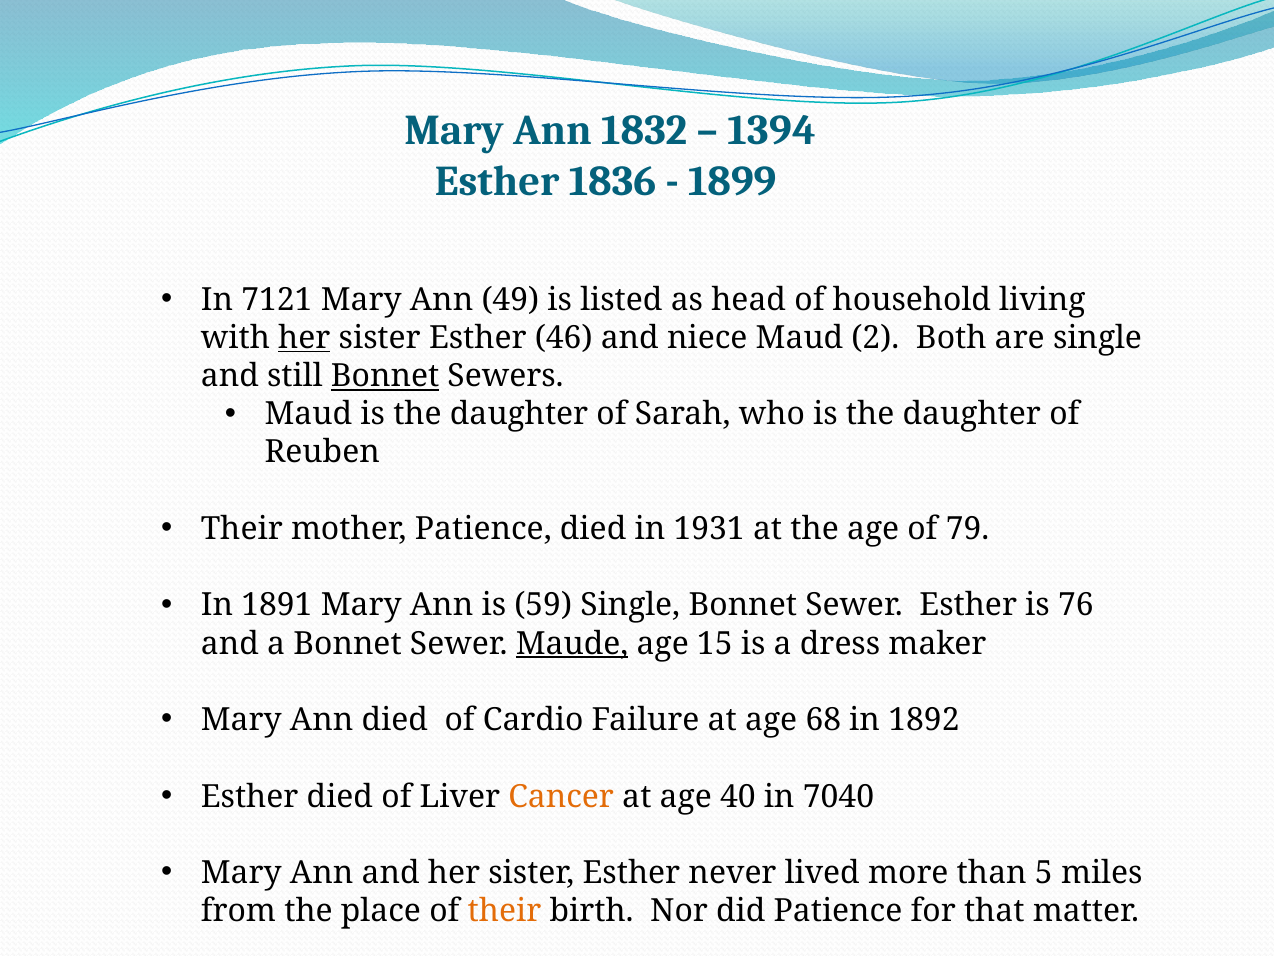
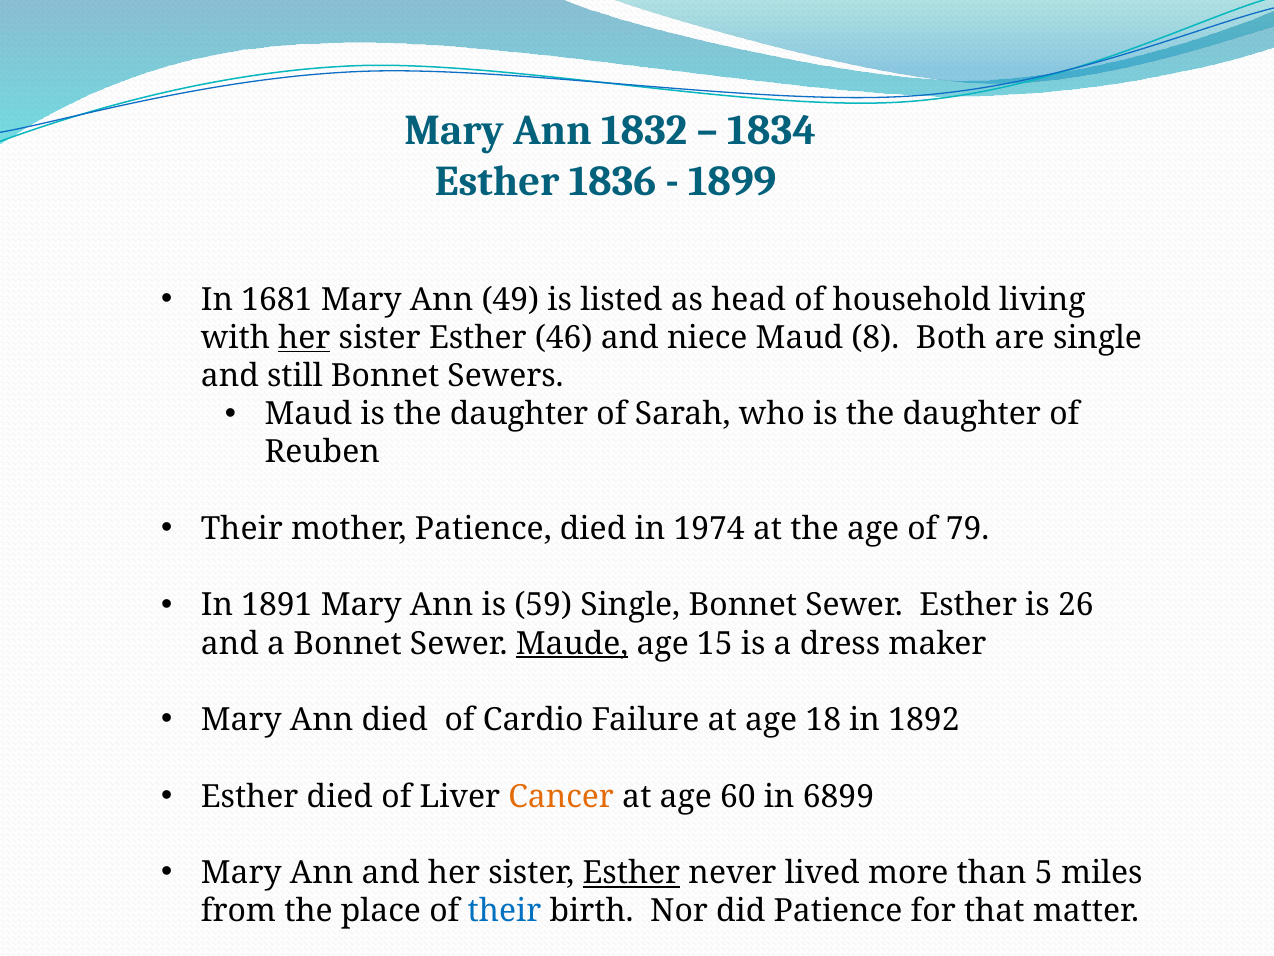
1394: 1394 -> 1834
7121: 7121 -> 1681
2: 2 -> 8
Bonnet at (385, 376) underline: present -> none
1931: 1931 -> 1974
76: 76 -> 26
68: 68 -> 18
40: 40 -> 60
7040: 7040 -> 6899
Esther at (631, 873) underline: none -> present
their at (504, 911) colour: orange -> blue
